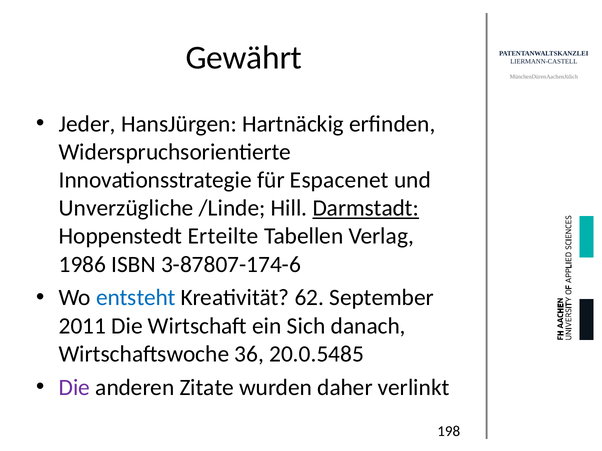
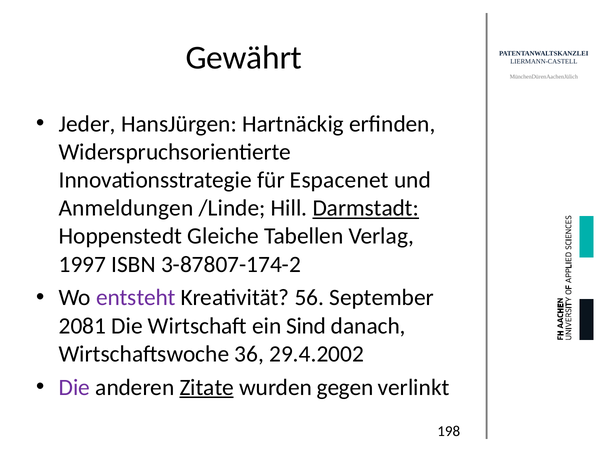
Unverzügliche: Unverzügliche -> Anmeldungen
Erteilte: Erteilte -> Gleiche
1986: 1986 -> 1997
3-87807-174-6: 3-87807-174-6 -> 3-87807-174-2
entsteht colour: blue -> purple
62: 62 -> 56
2011: 2011 -> 2081
Sich: Sich -> Sind
20.0.5485: 20.0.5485 -> 29.4.2002
Zitate underline: none -> present
daher: daher -> gegen
